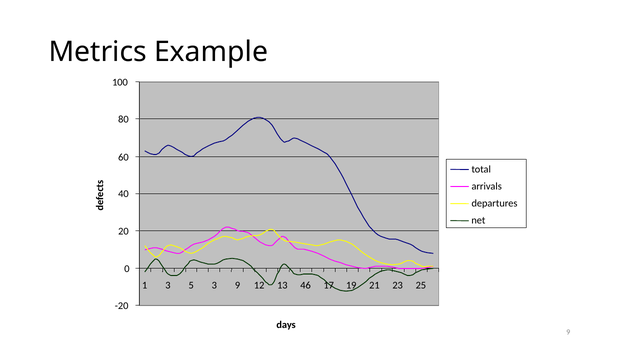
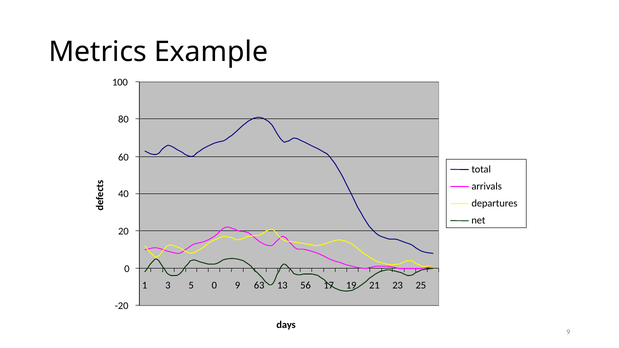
5 3: 3 -> 0
12: 12 -> 63
46: 46 -> 56
